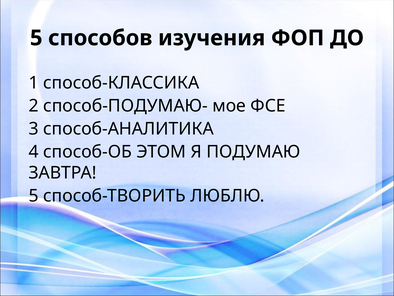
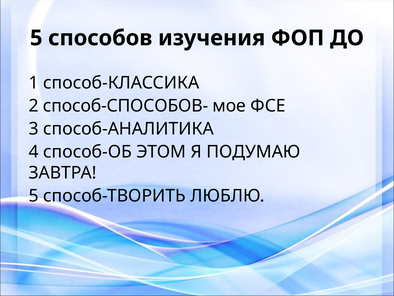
способ-ПОДУМАЮ-: способ-ПОДУМАЮ- -> способ-СПОСОБОВ-
